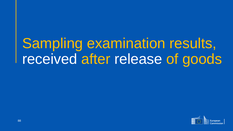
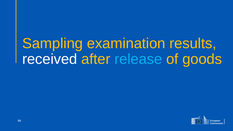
release colour: white -> light blue
